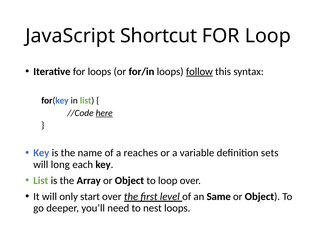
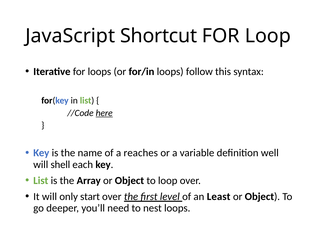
follow underline: present -> none
sets: sets -> well
long: long -> shell
Same: Same -> Least
